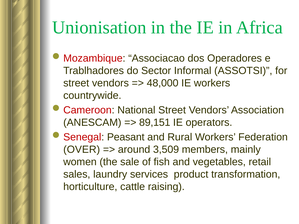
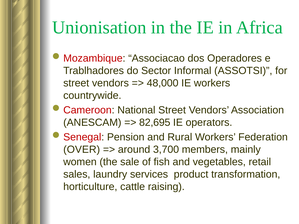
89,151: 89,151 -> 82,695
Peasant: Peasant -> Pension
3,509: 3,509 -> 3,700
